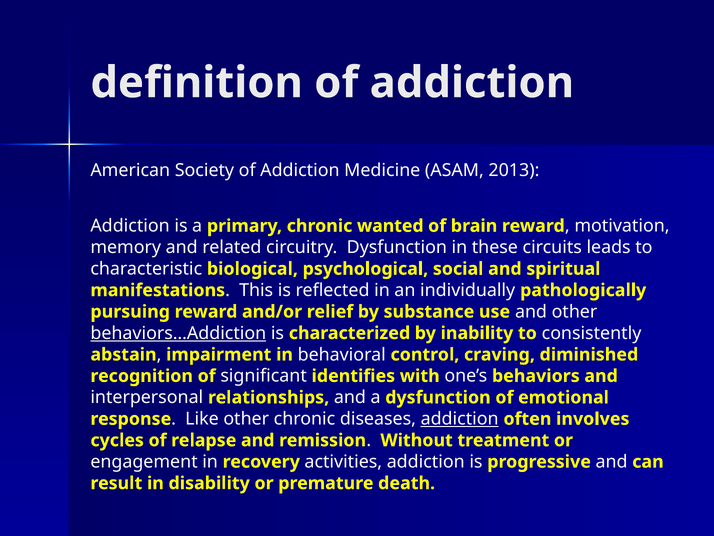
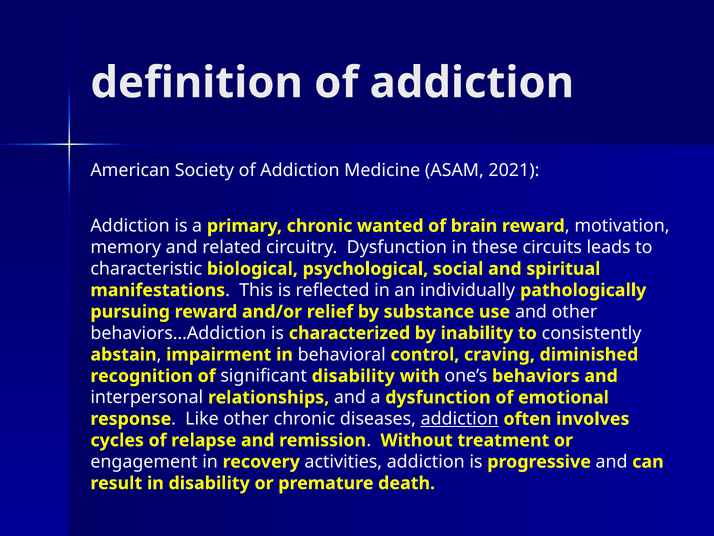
2013: 2013 -> 2021
behaviors…Addiction underline: present -> none
significant identifies: identifies -> disability
